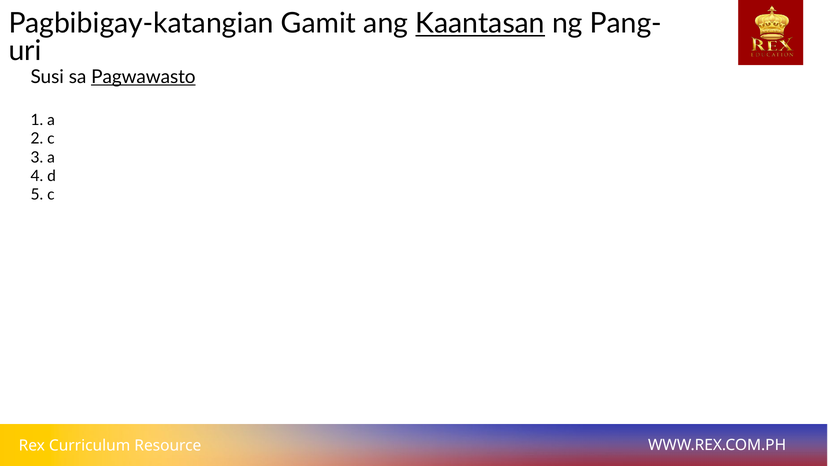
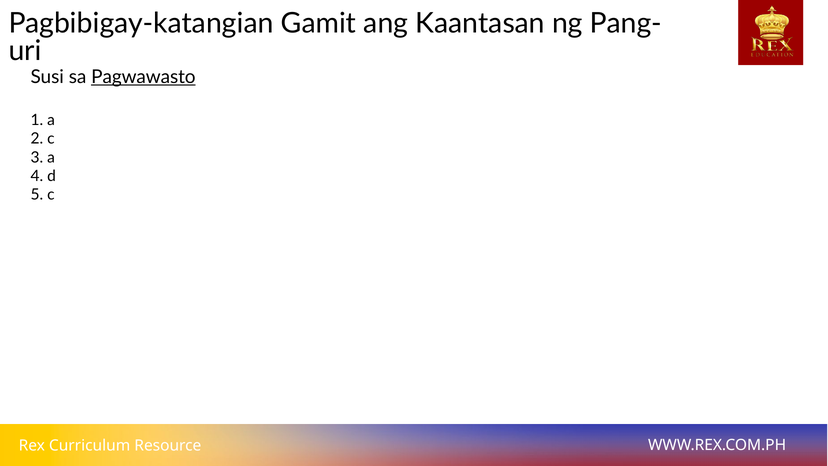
Kaantasan underline: present -> none
